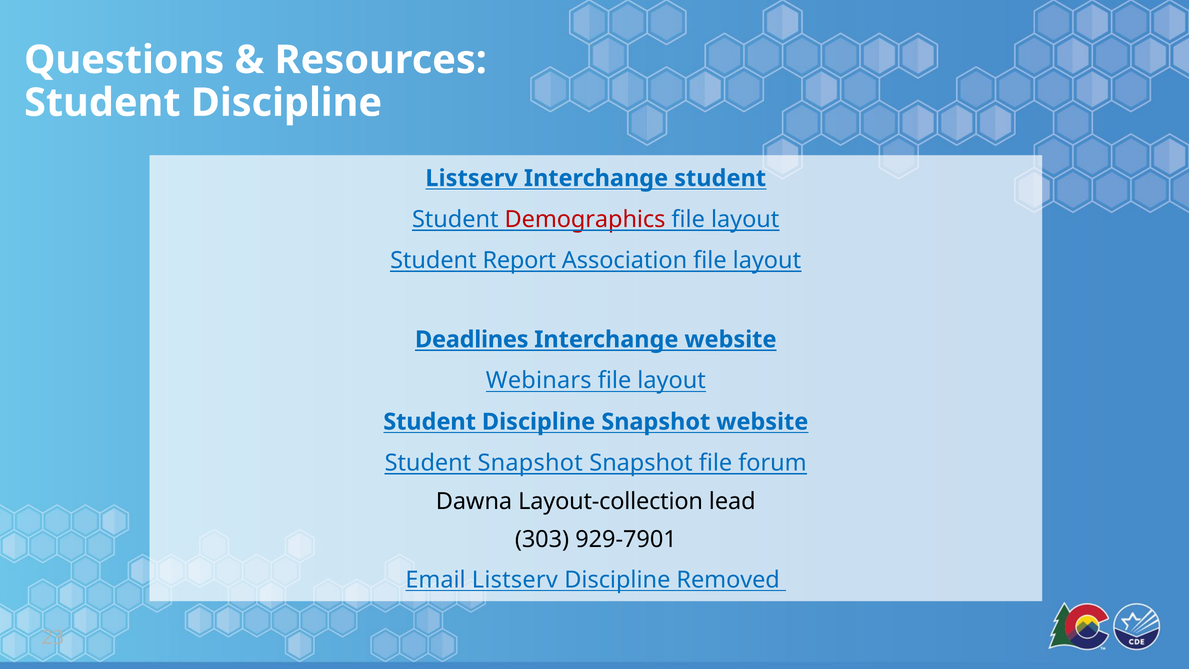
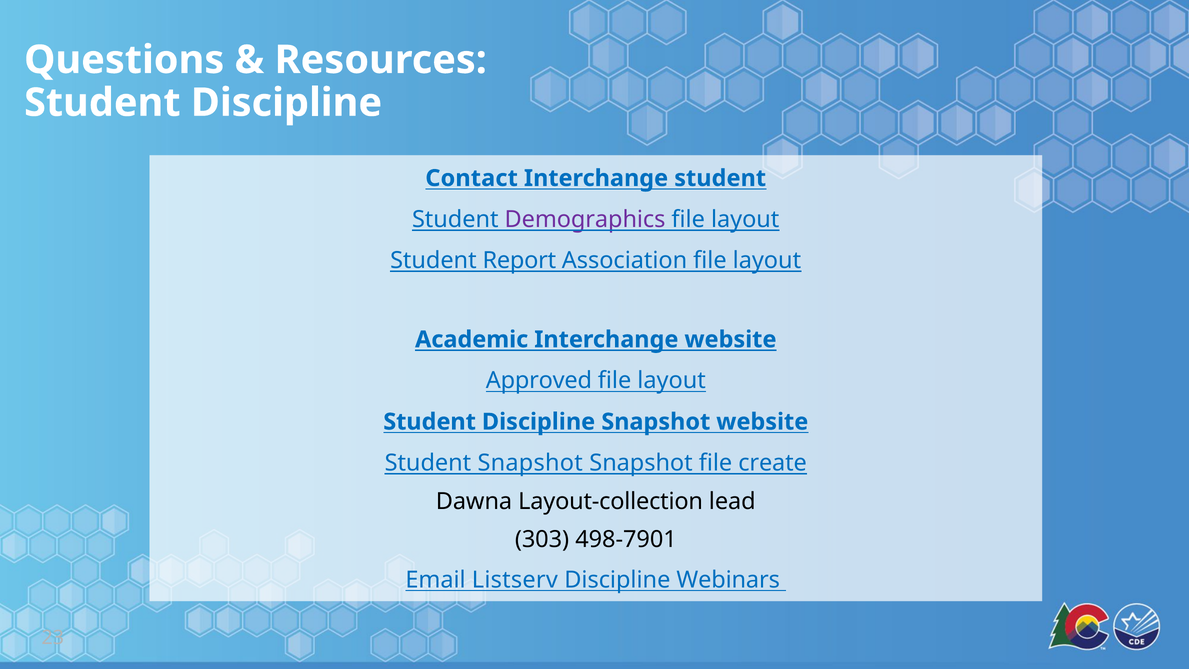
Listserv at (472, 178): Listserv -> Contact
Demographics colour: red -> purple
Deadlines: Deadlines -> Academic
Webinars: Webinars -> Approved
forum: forum -> create
929-7901: 929-7901 -> 498-7901
Removed: Removed -> Webinars
